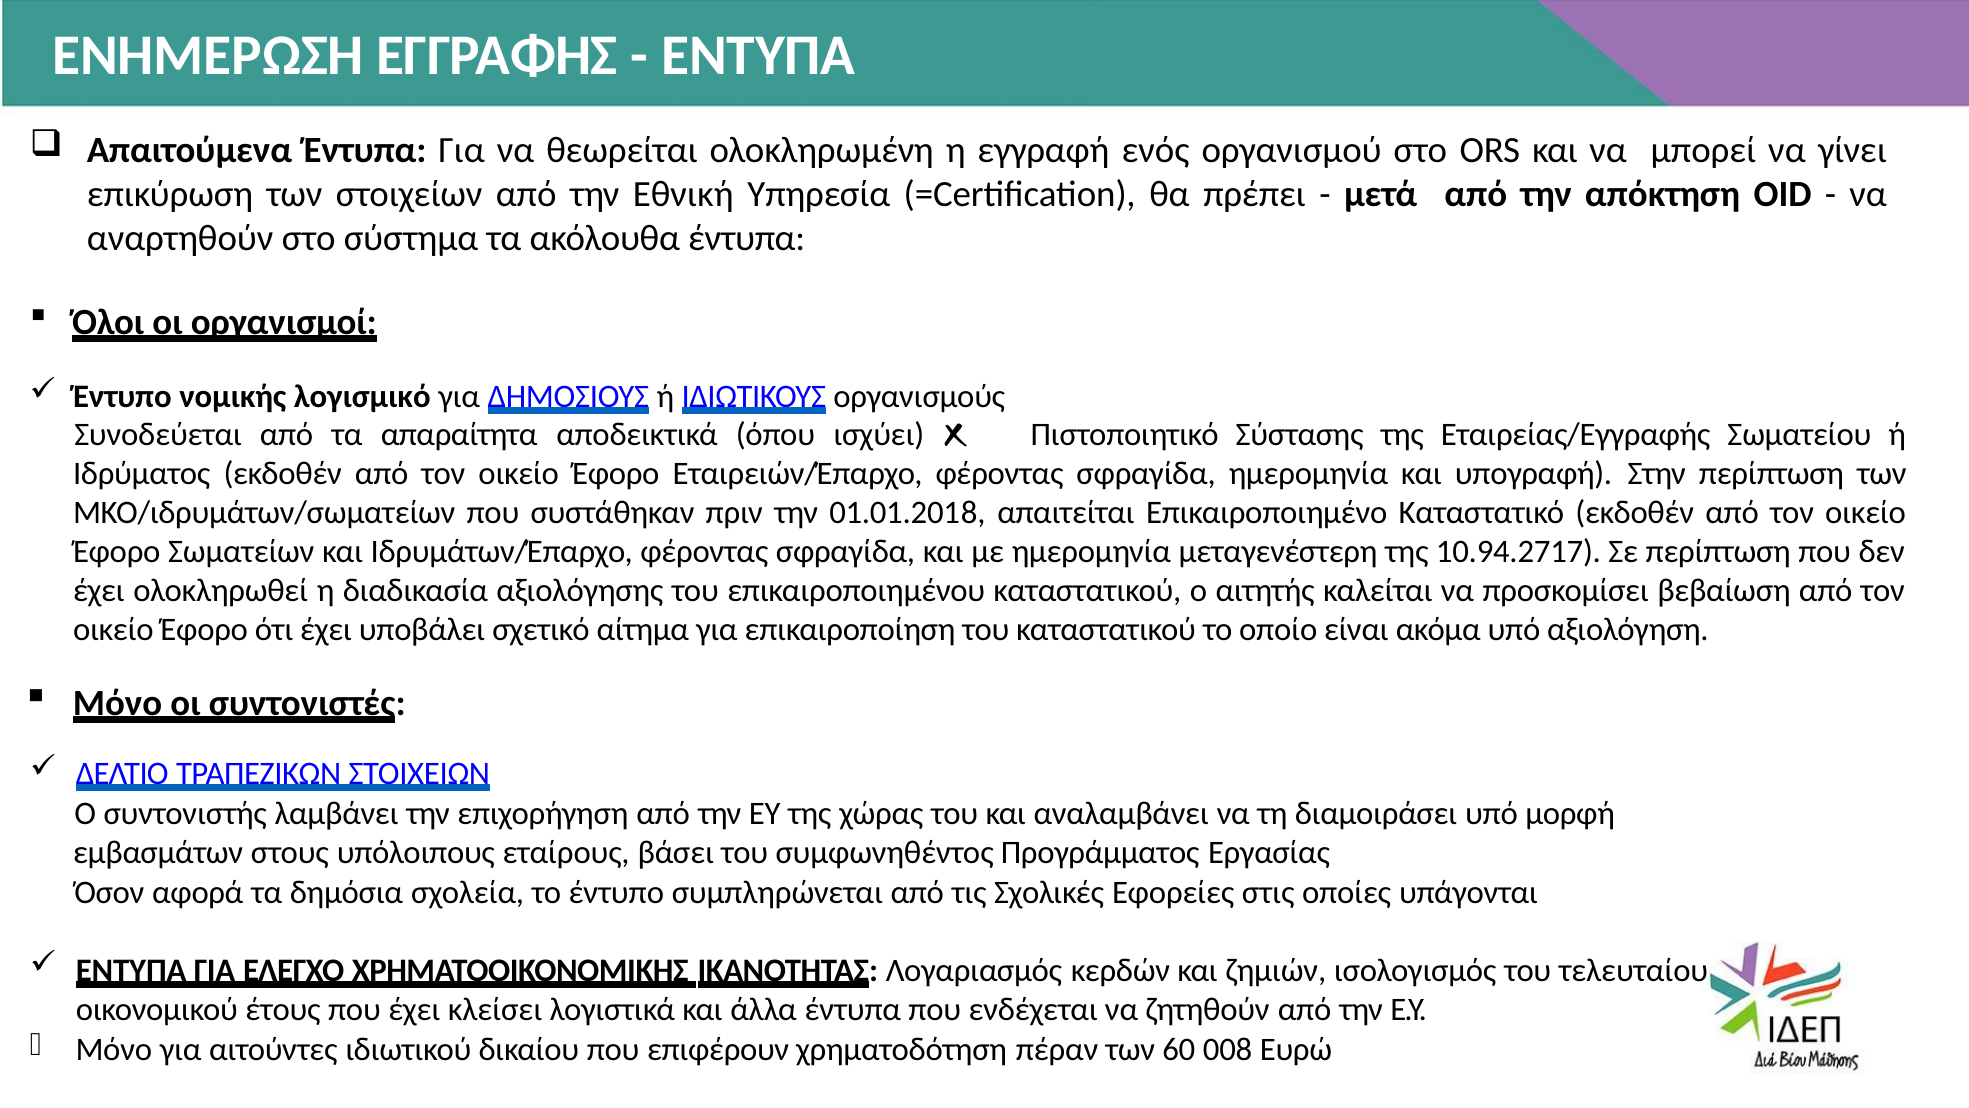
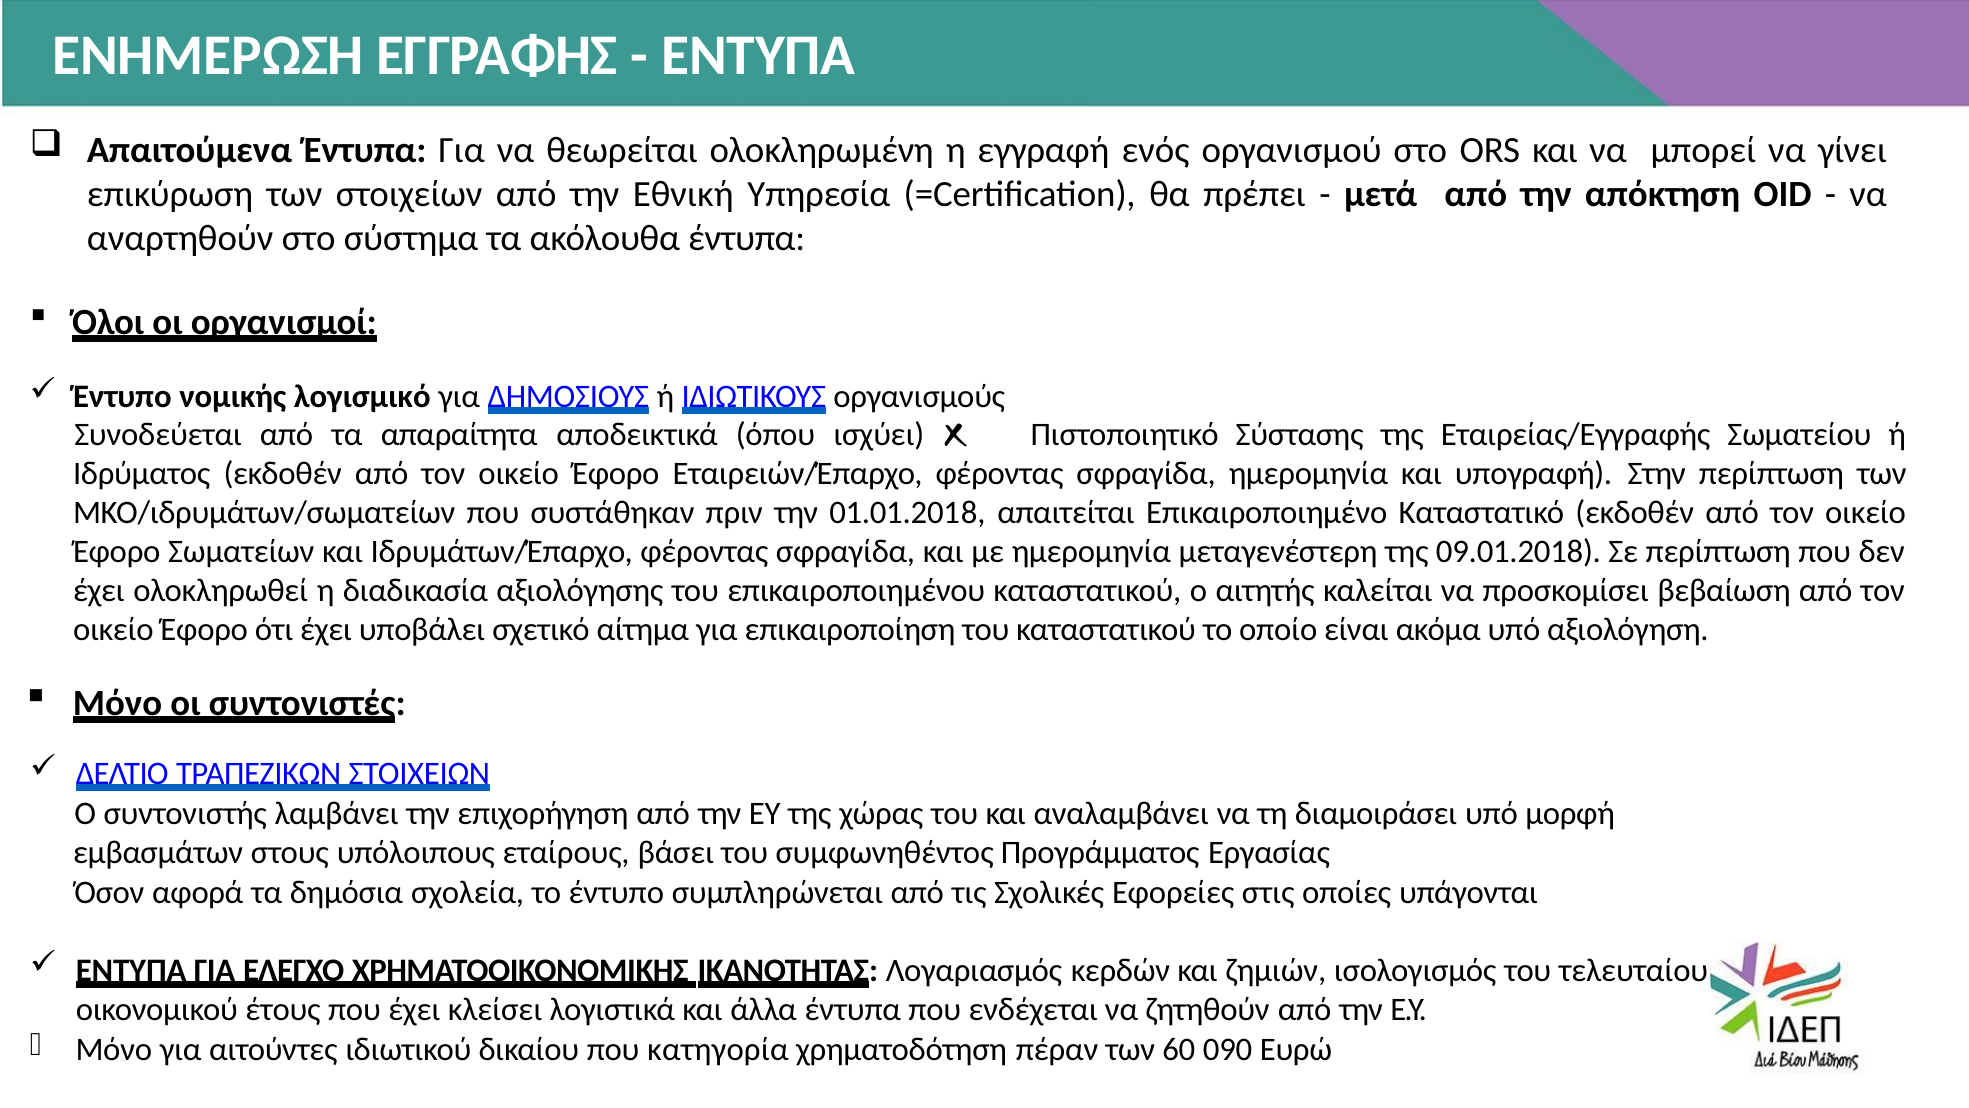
10.94.2717: 10.94.2717 -> 09.01.2018
επιφέρουν: επιφέρουν -> κατηγορία
008: 008 -> 090
